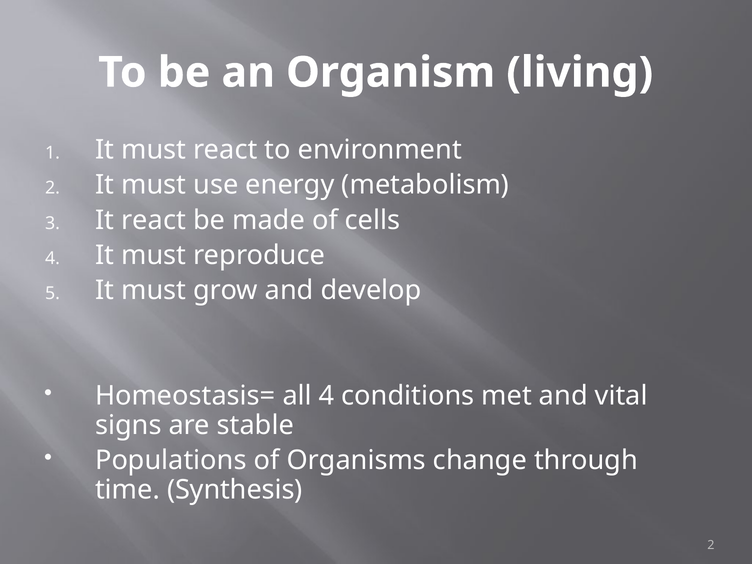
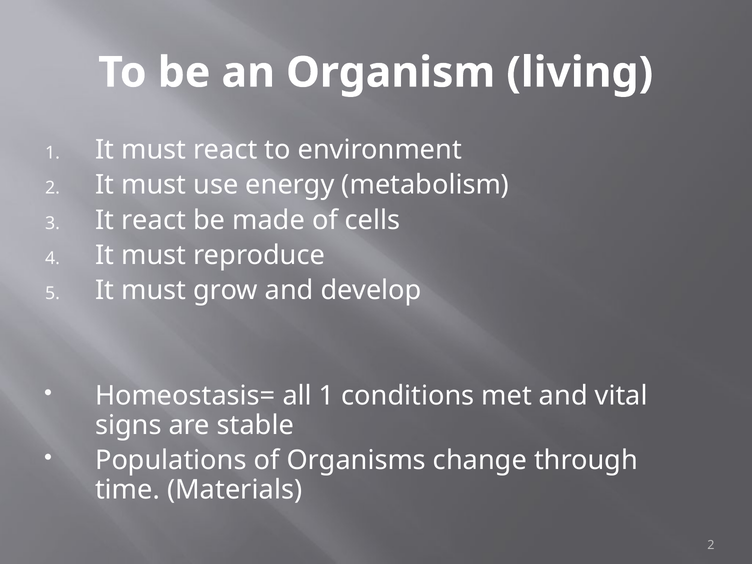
all 4: 4 -> 1
Synthesis: Synthesis -> Materials
